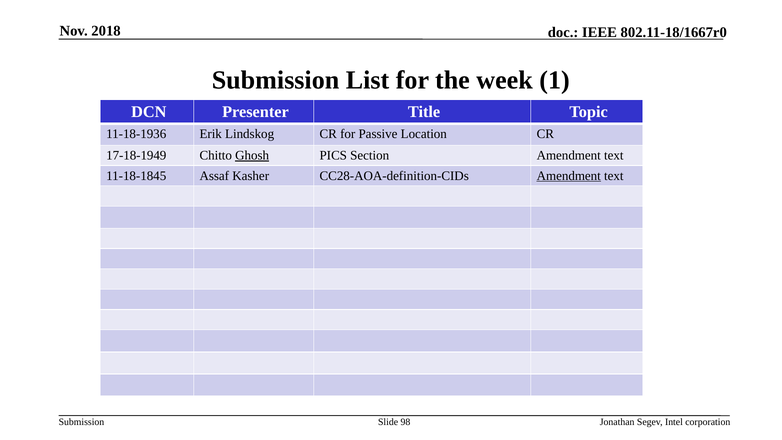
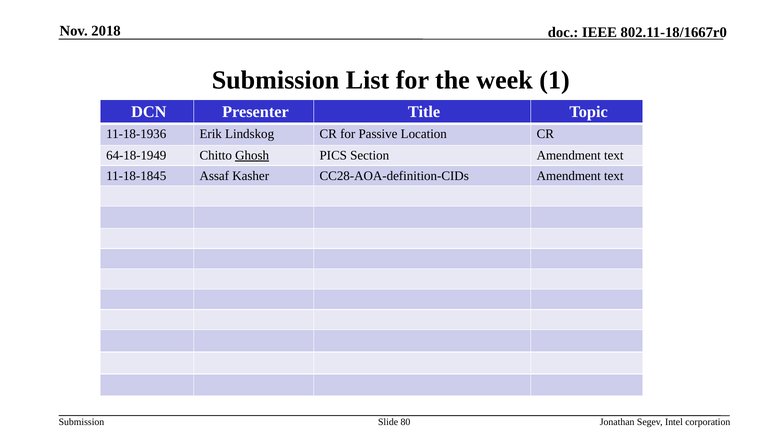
17-18-1949: 17-18-1949 -> 64-18-1949
Amendment at (569, 176) underline: present -> none
98: 98 -> 80
